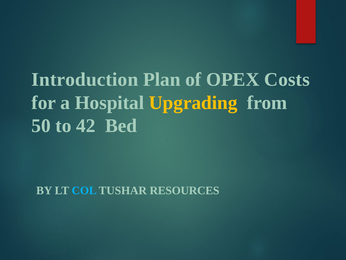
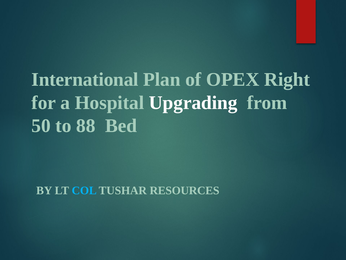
Introduction: Introduction -> International
Costs: Costs -> Right
Upgrading colour: yellow -> white
42: 42 -> 88
